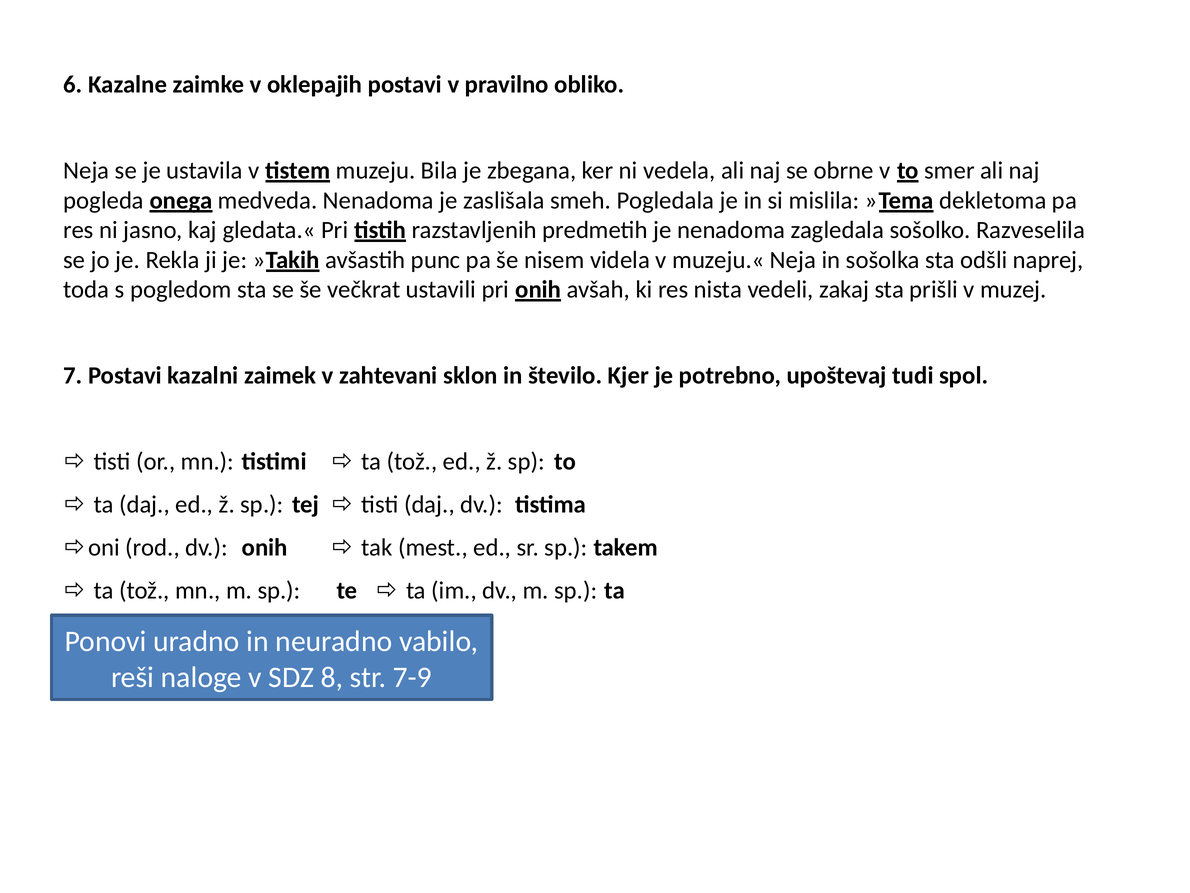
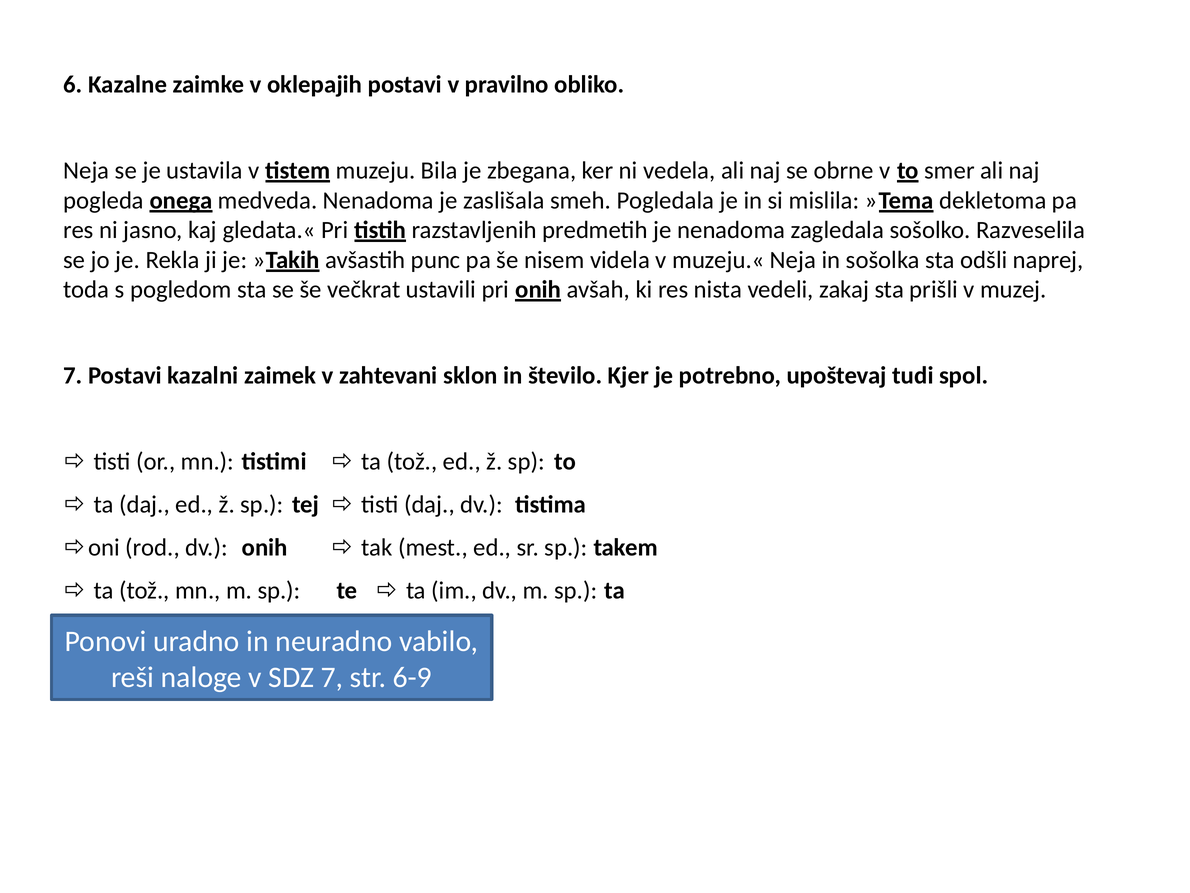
SDZ 8: 8 -> 7
7-9: 7-9 -> 6-9
